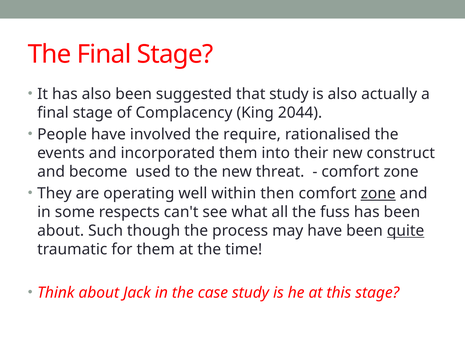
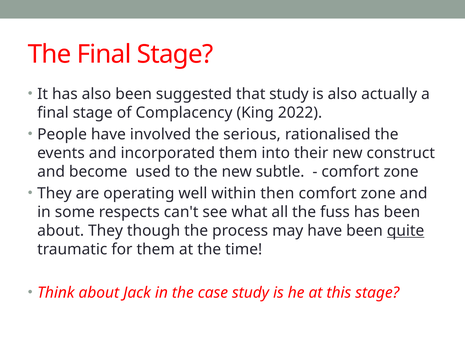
2044: 2044 -> 2022
require: require -> serious
threat: threat -> subtle
zone at (378, 193) underline: present -> none
about Such: Such -> They
